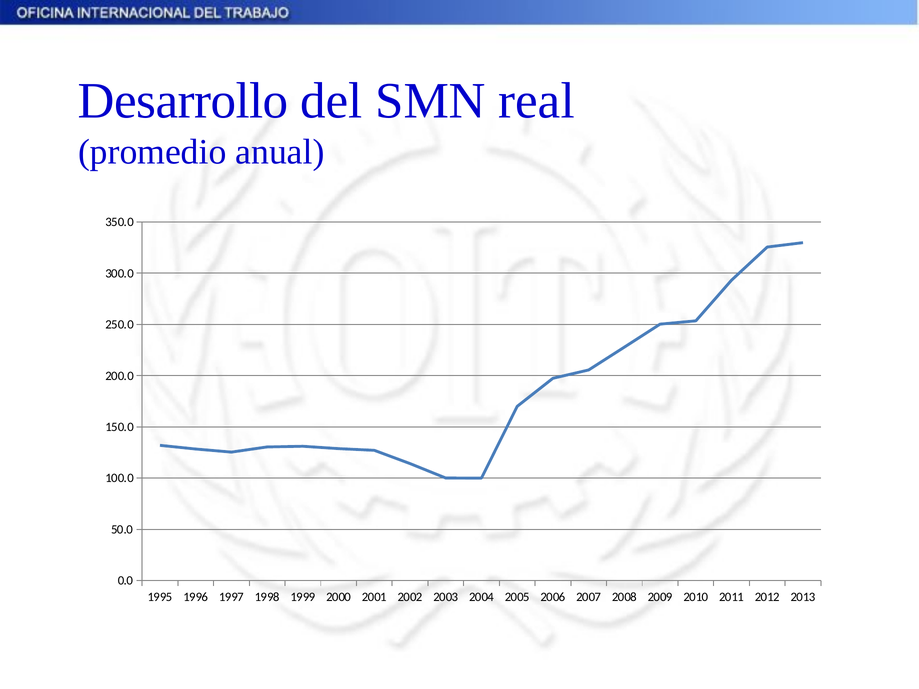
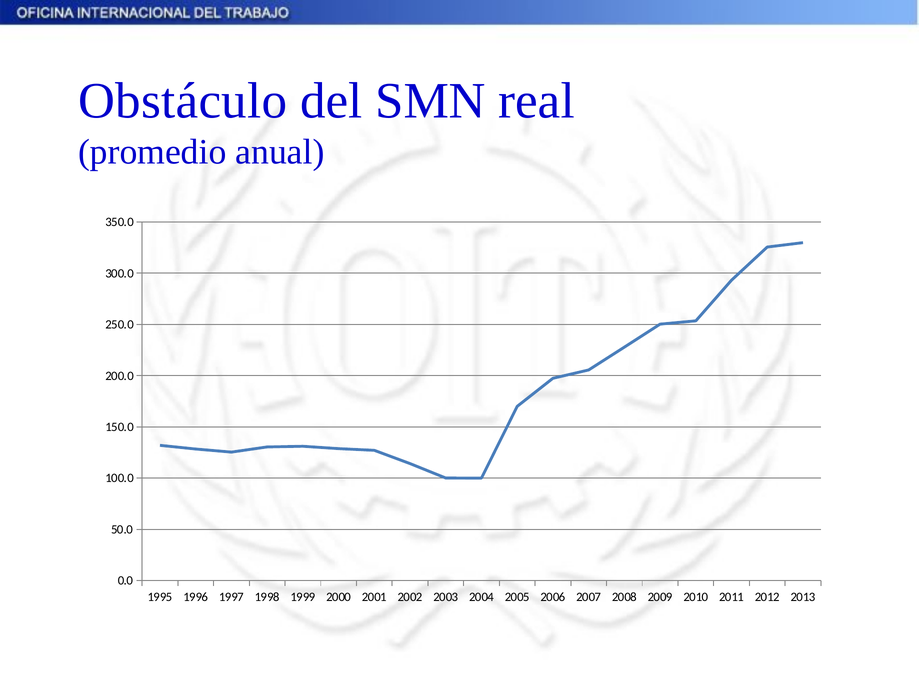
Desarrollo: Desarrollo -> Obstáculo
